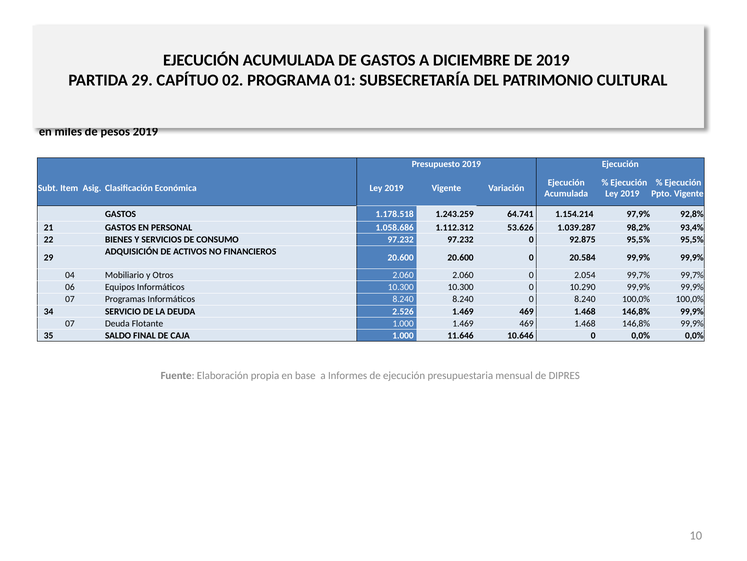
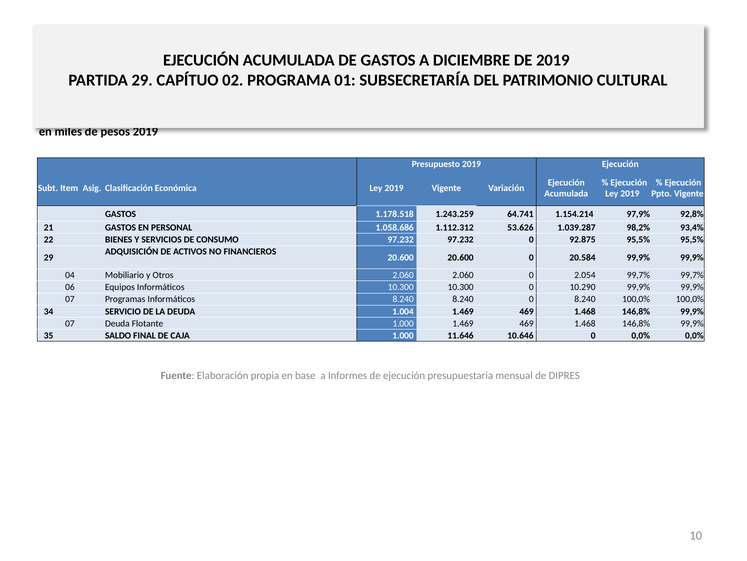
2.526: 2.526 -> 1.004
